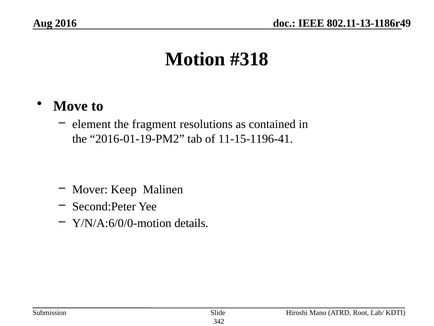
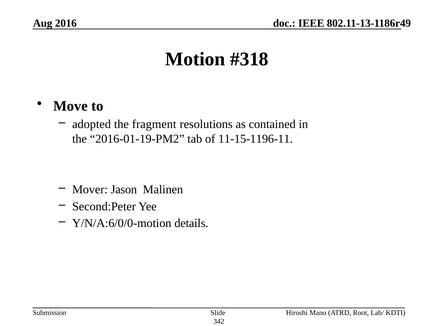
element: element -> adopted
11-15-1196-41: 11-15-1196-41 -> 11-15-1196-11
Keep: Keep -> Jason
